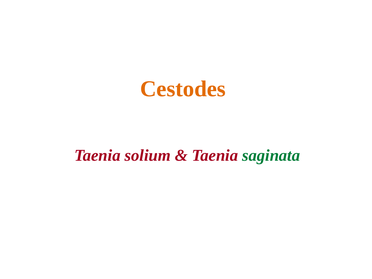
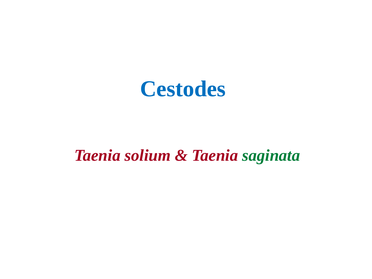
Cestodes colour: orange -> blue
